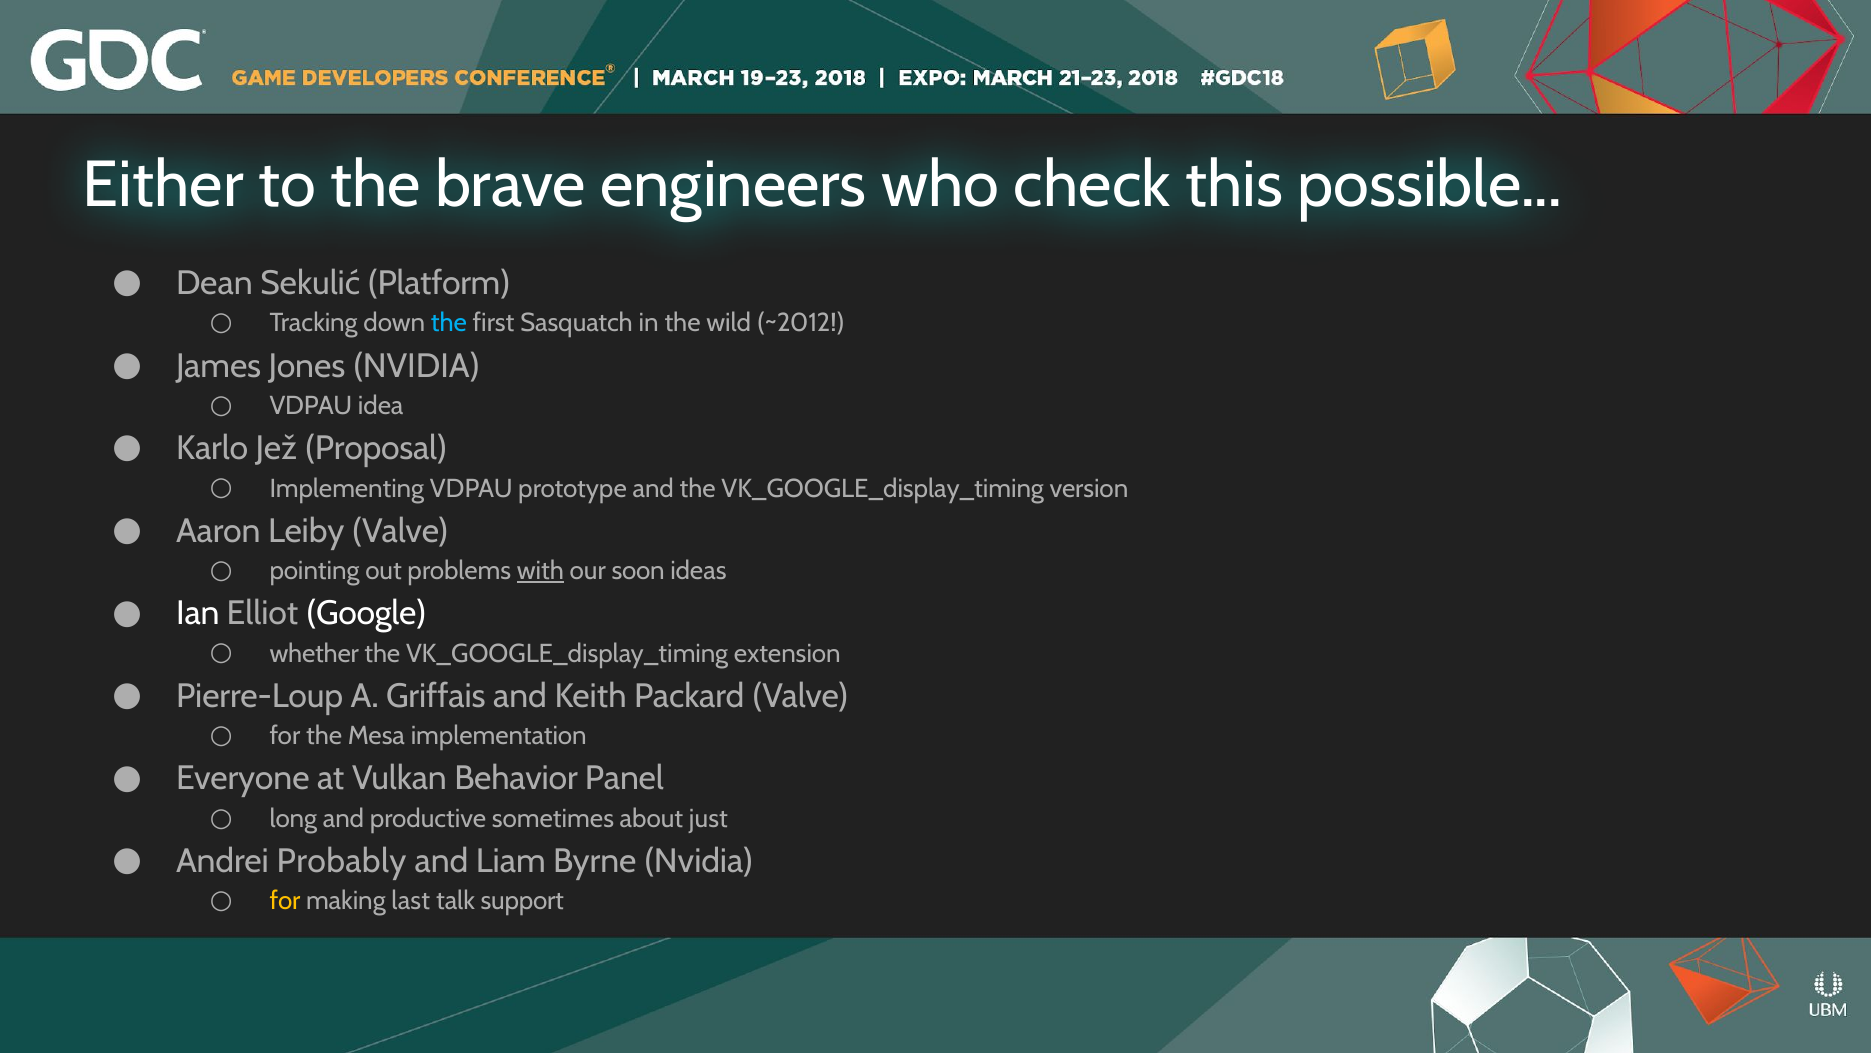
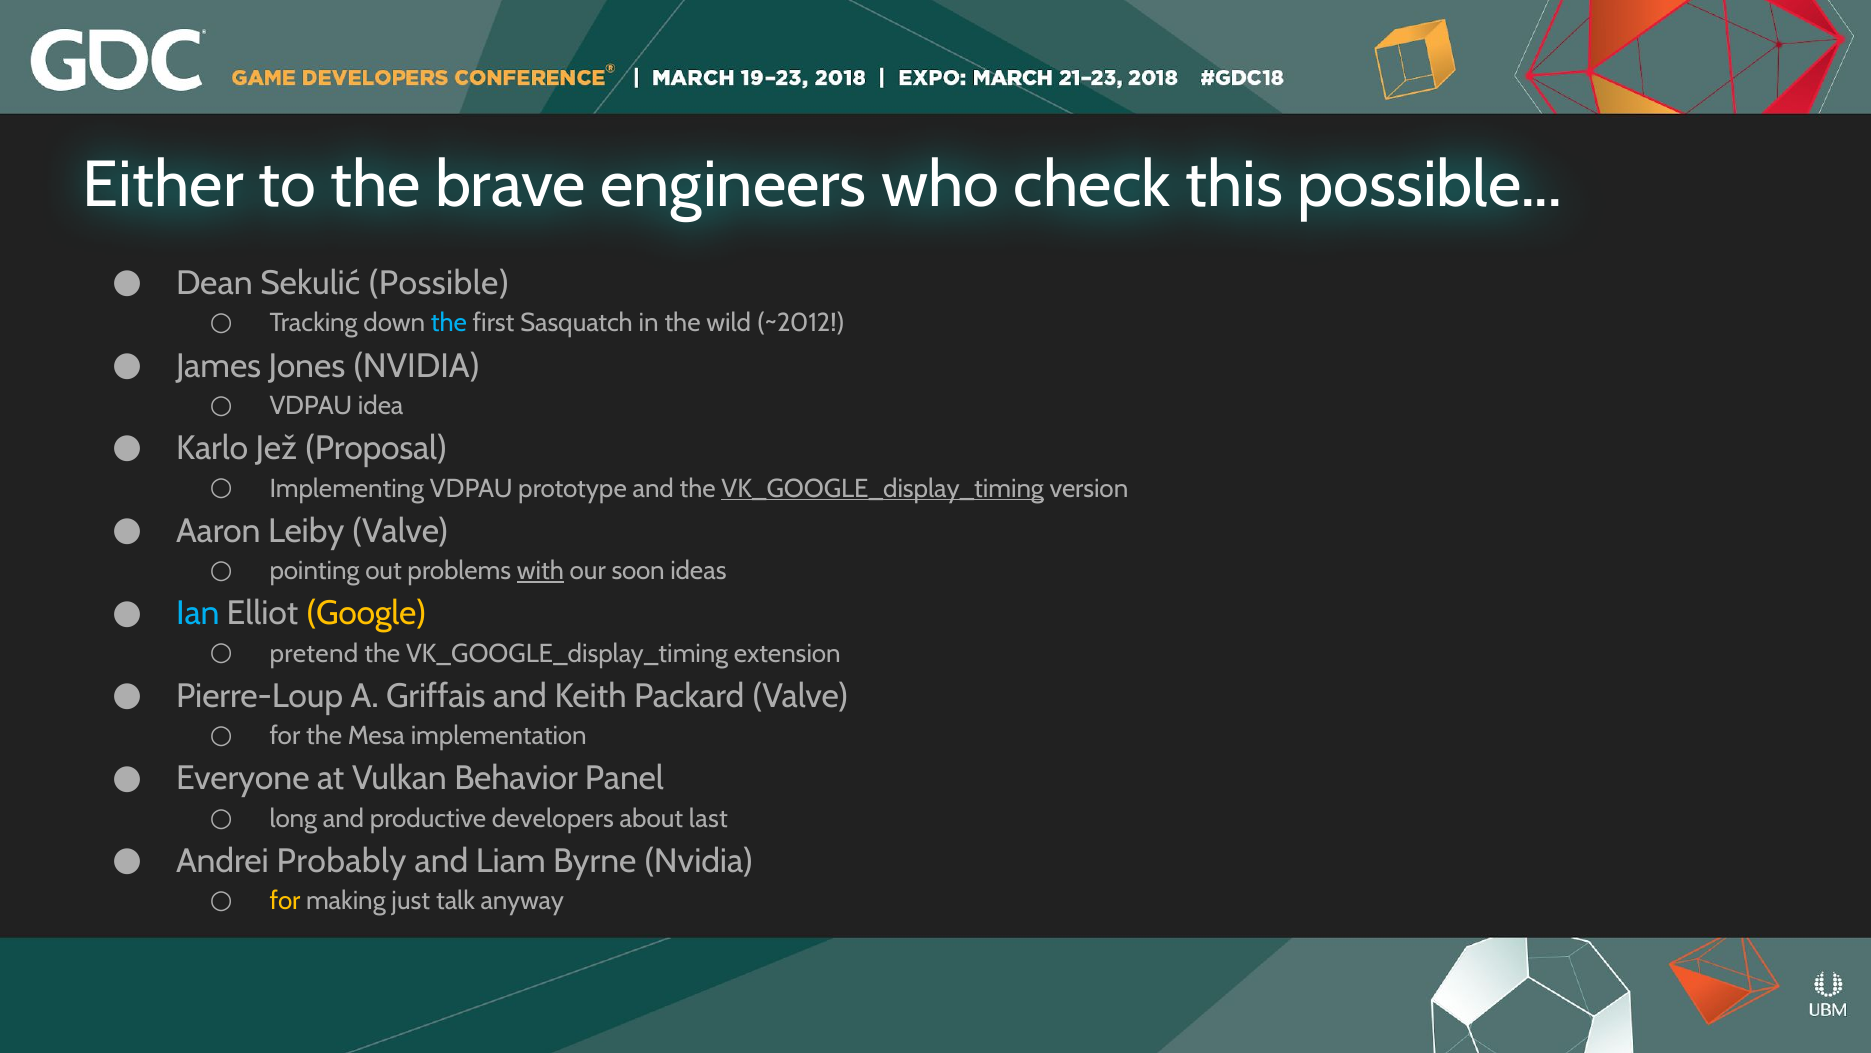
Sekulić Platform: Platform -> Possible
VK_GOOGLE_display_timing at (883, 488) underline: none -> present
Ian colour: white -> light blue
Google colour: white -> yellow
whether: whether -> pretend
sometimes: sometimes -> developers
just: just -> last
last: last -> just
support: support -> anyway
